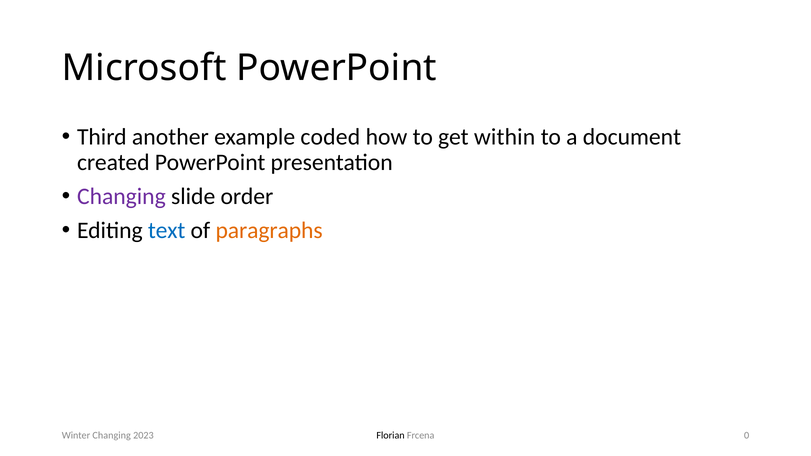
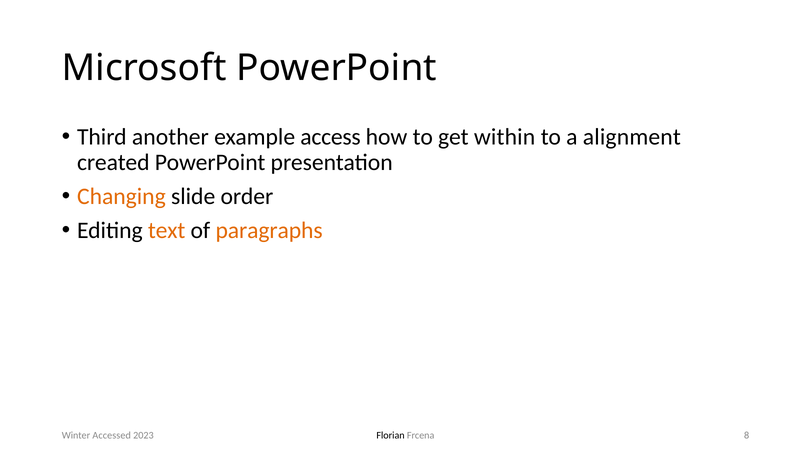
coded: coded -> access
document: document -> alignment
Changing at (121, 197) colour: purple -> orange
text colour: blue -> orange
0: 0 -> 8
Winter Changing: Changing -> Accessed
